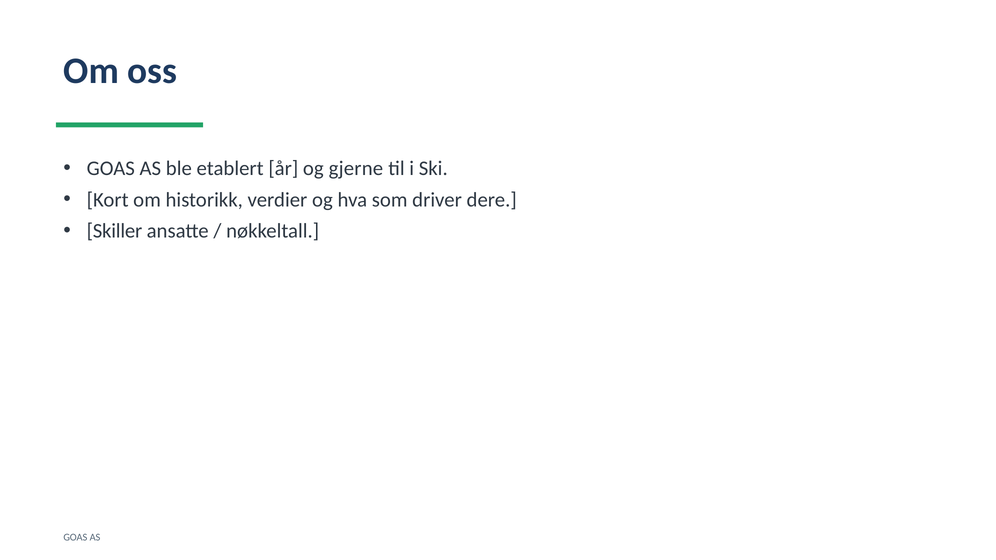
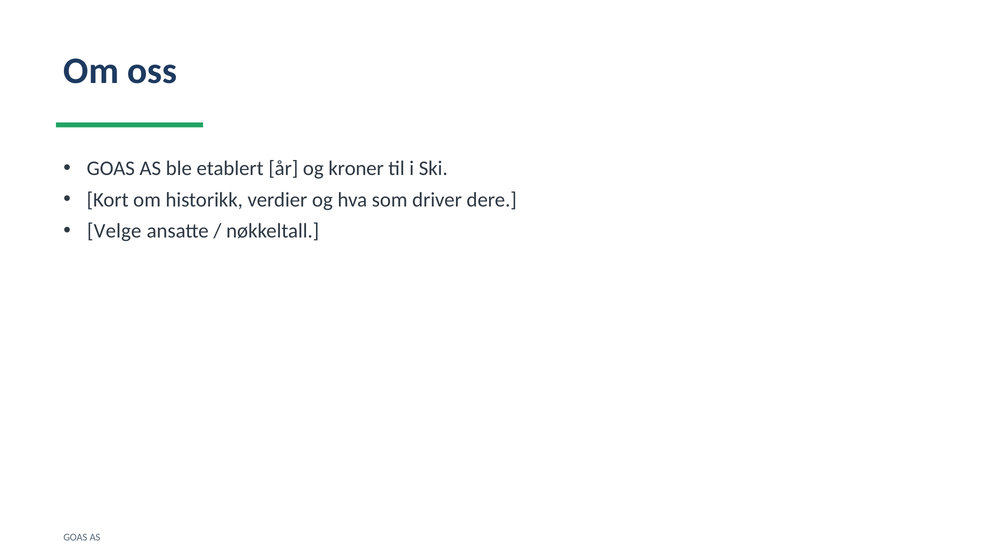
gjerne: gjerne -> kroner
Skiller: Skiller -> Velge
